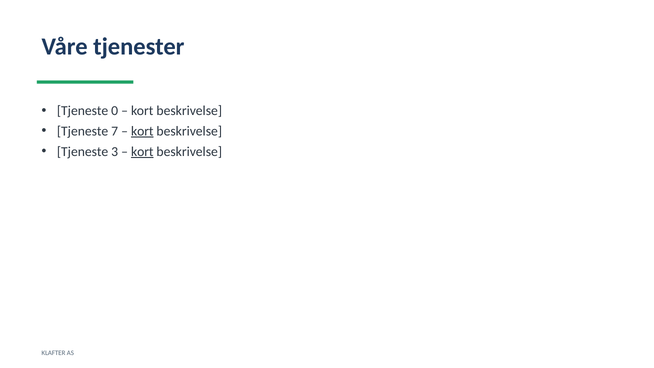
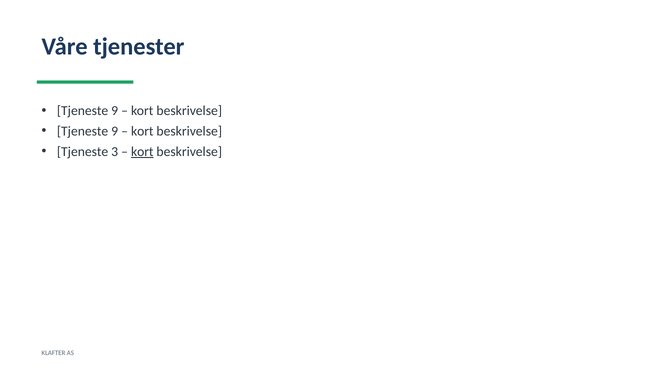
0 at (115, 111): 0 -> 9
7 at (115, 131): 7 -> 9
kort at (142, 131) underline: present -> none
